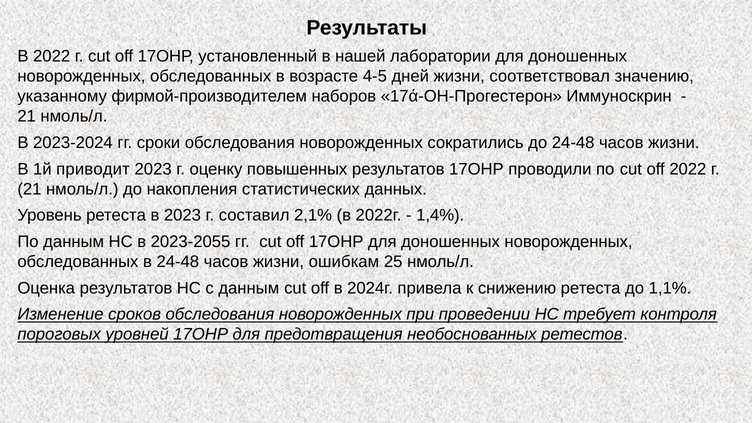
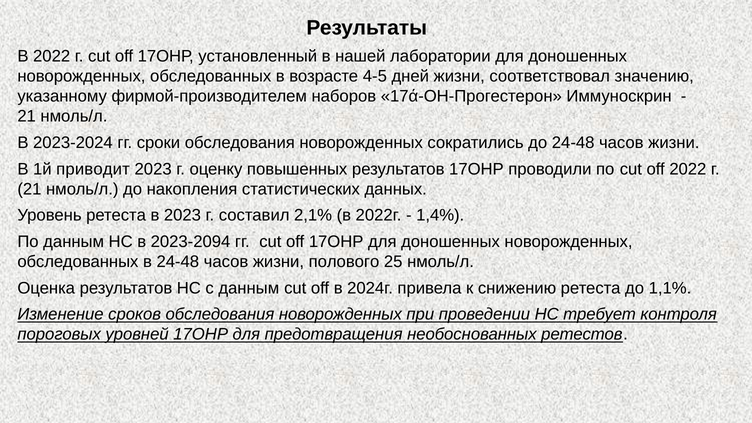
2023-2055: 2023-2055 -> 2023-2094
ошибкам: ошибкам -> полового
